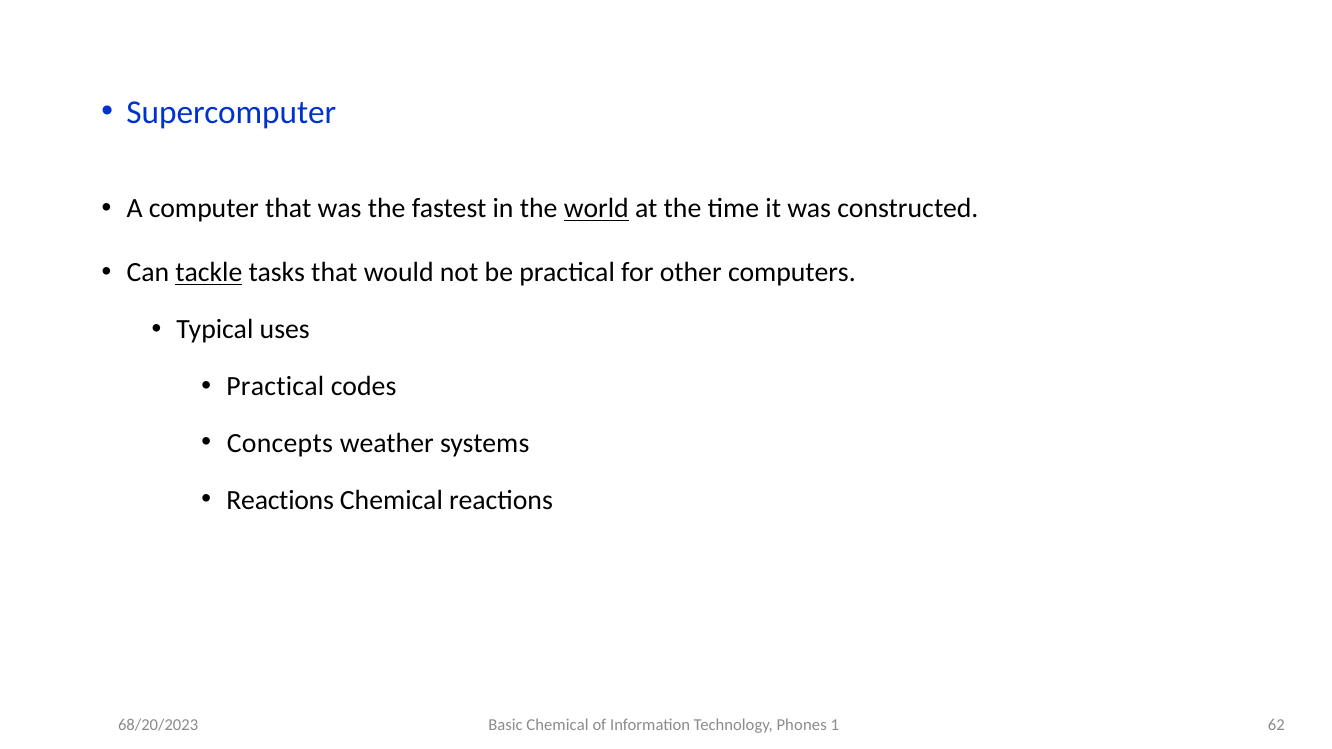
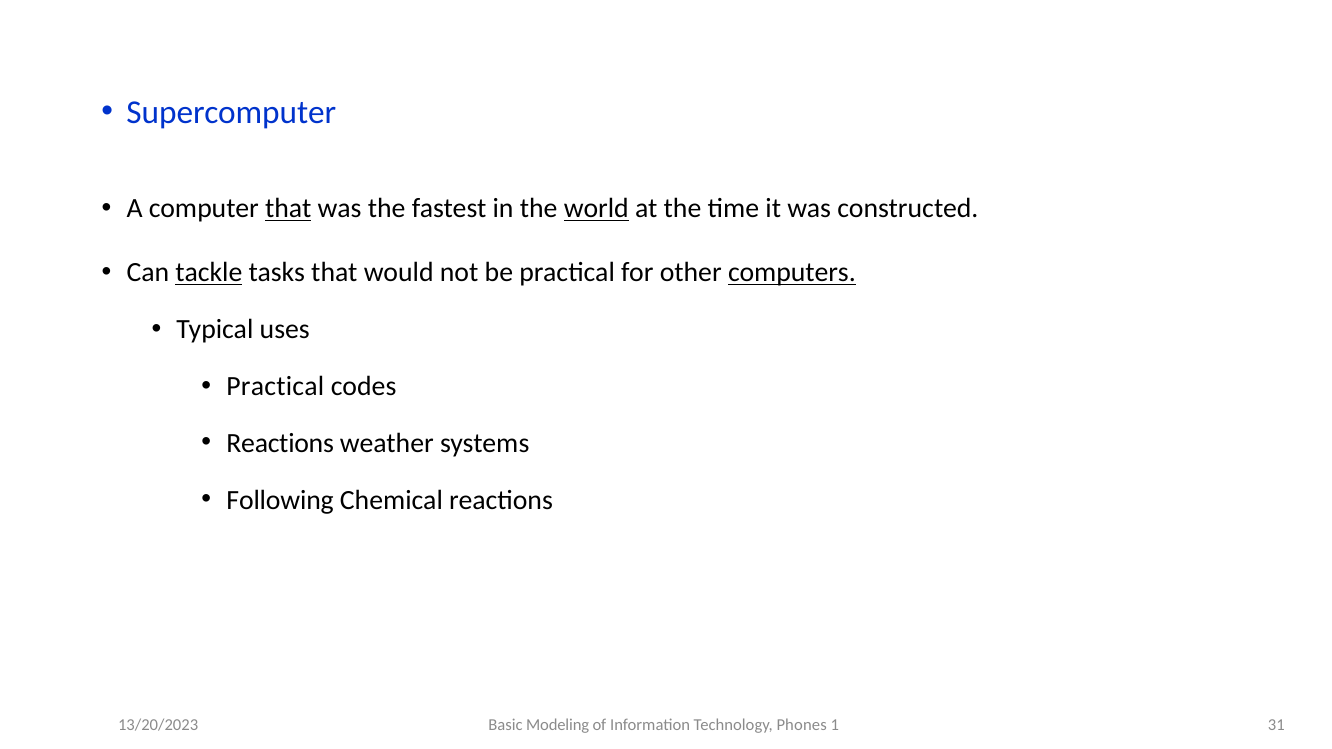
that at (288, 209) underline: none -> present
computers underline: none -> present
Concepts at (280, 443): Concepts -> Reactions
Reactions at (280, 500): Reactions -> Following
68/20/2023: 68/20/2023 -> 13/20/2023
Basic Chemical: Chemical -> Modeling
62: 62 -> 31
